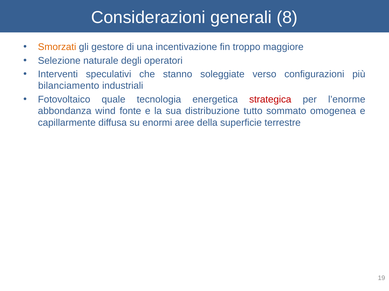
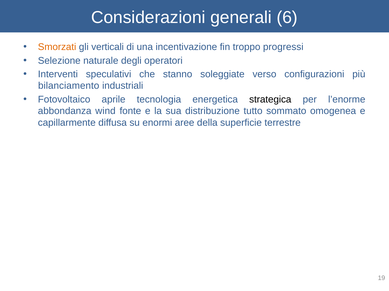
8: 8 -> 6
gestore: gestore -> verticali
maggiore: maggiore -> progressi
quale: quale -> aprile
strategica colour: red -> black
